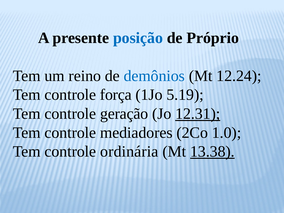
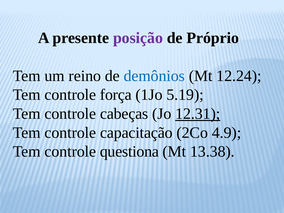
posição colour: blue -> purple
geração: geração -> cabeças
mediadores: mediadores -> capacitação
1.0: 1.0 -> 4.9
ordinária: ordinária -> questiona
13.38 underline: present -> none
